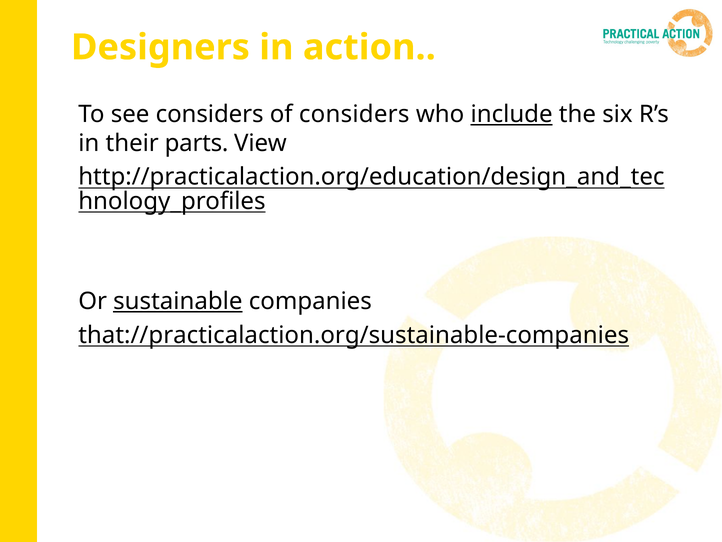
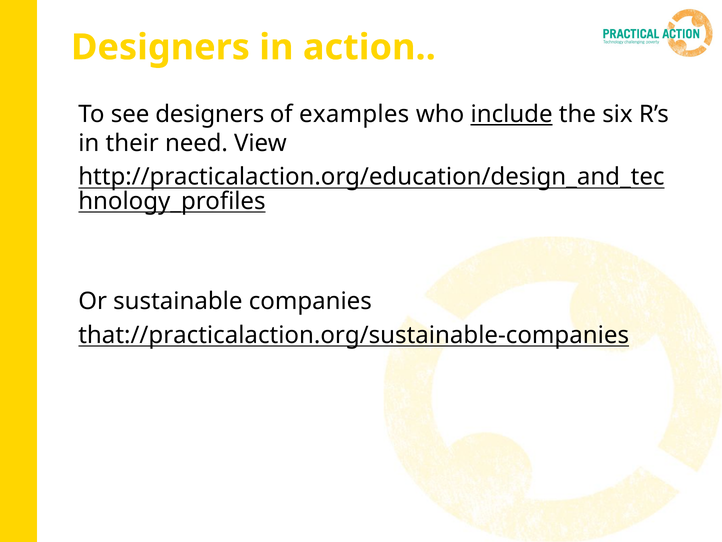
see considers: considers -> designers
of considers: considers -> examples
parts: parts -> need
sustainable underline: present -> none
